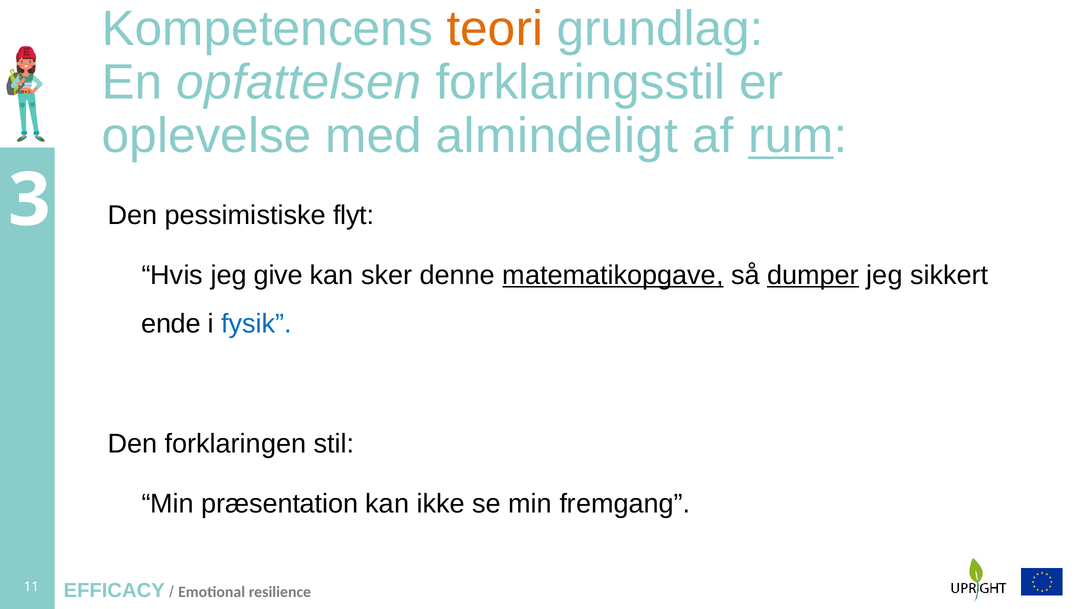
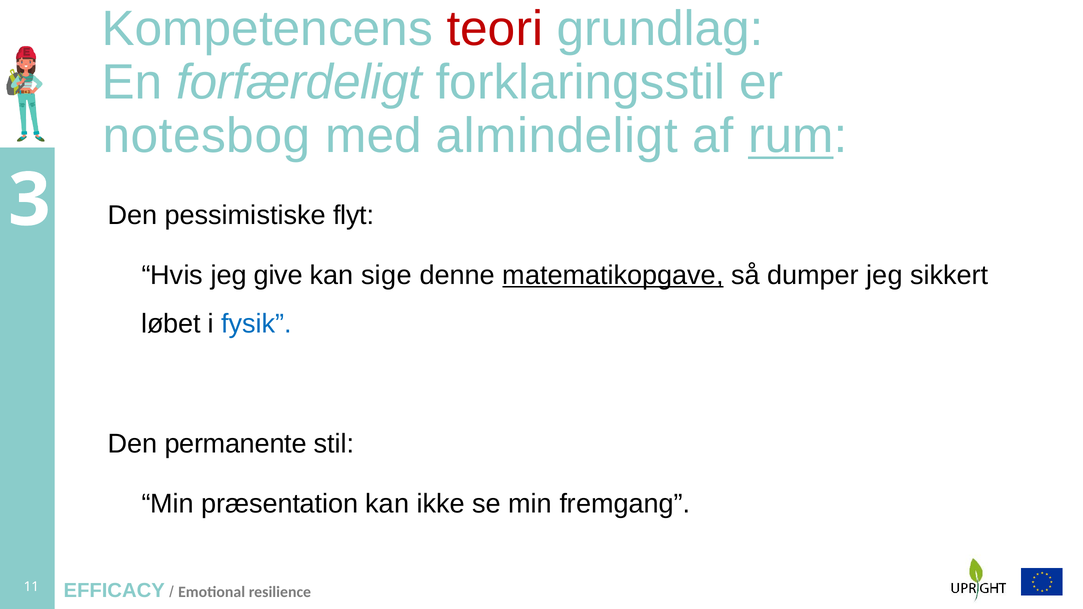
teori colour: orange -> red
opfattelsen: opfattelsen -> forfærdeligt
oplevelse: oplevelse -> notesbog
sker: sker -> sige
dumper underline: present -> none
ende: ende -> løbet
forklaringen: forklaringen -> permanente
